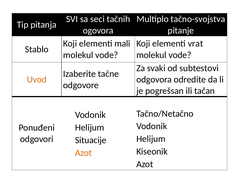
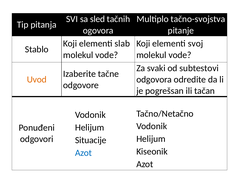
seci: seci -> sled
mali: mali -> slab
vrat: vrat -> svoj
Azot at (84, 152) colour: orange -> blue
